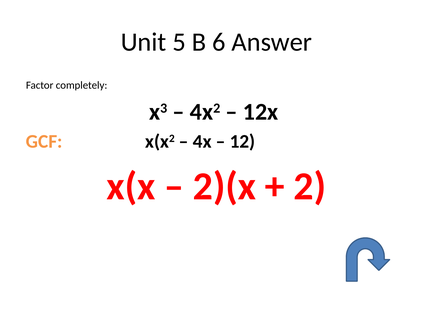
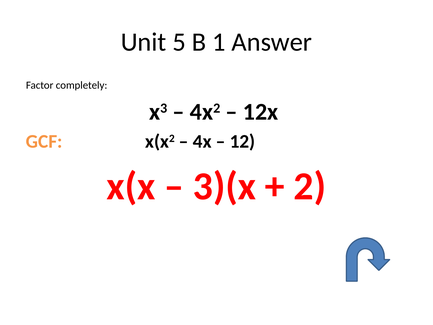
6: 6 -> 1
2)(x: 2)(x -> 3)(x
